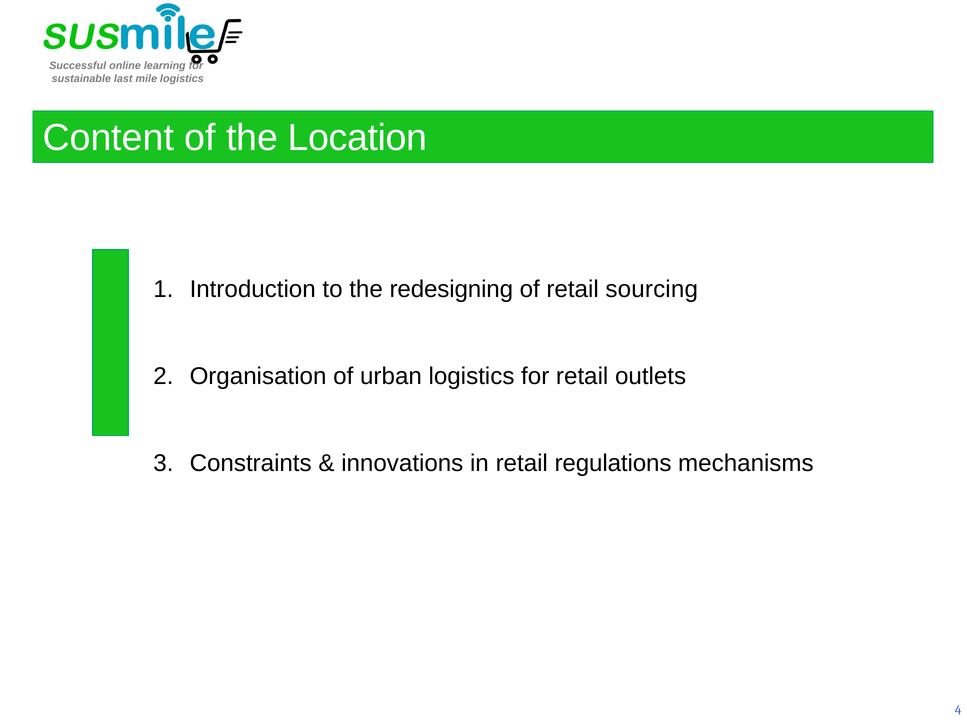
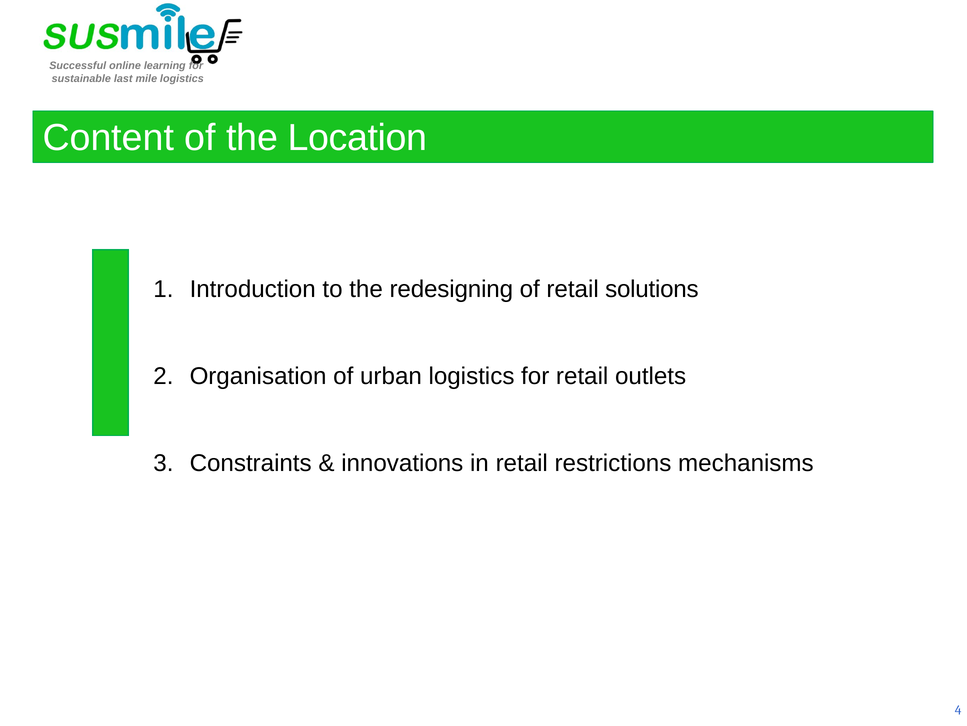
sourcing: sourcing -> solutions
regulations: regulations -> restrictions
